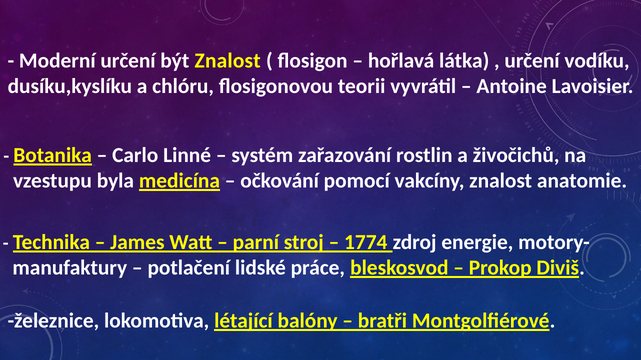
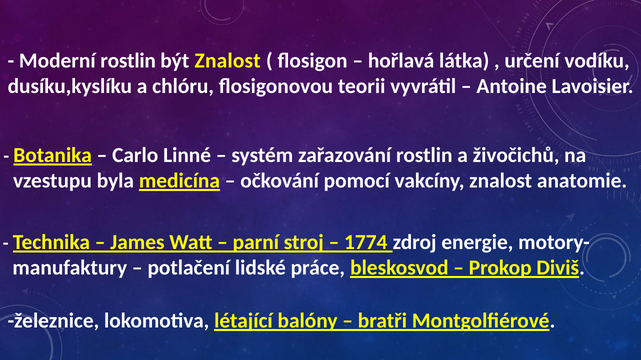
Moderní určení: určení -> rostlin
